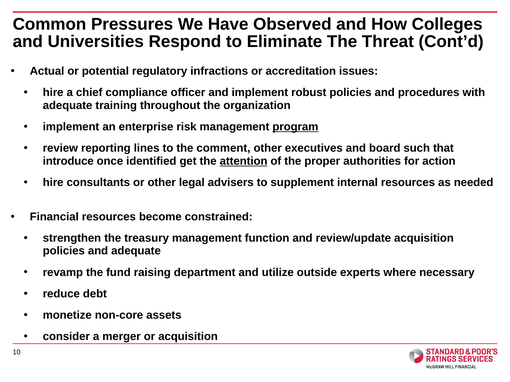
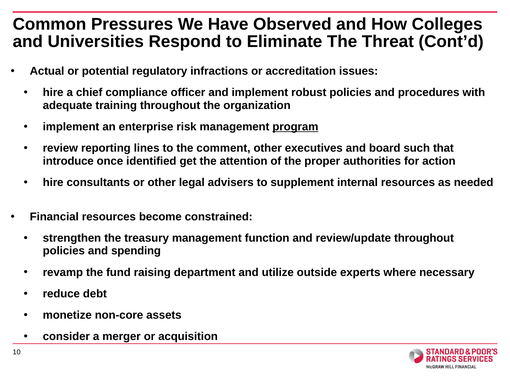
attention underline: present -> none
review/update acquisition: acquisition -> throughout
and adequate: adequate -> spending
